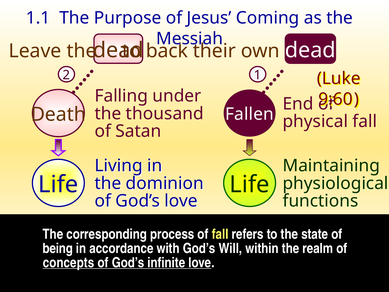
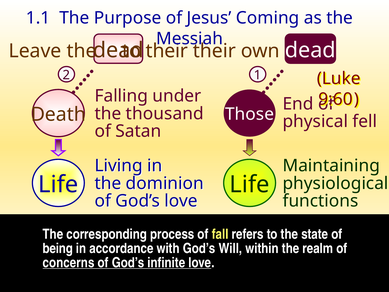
back at (167, 51): back -> their
Fallen: Fallen -> Those
physical fall: fall -> fell
concepts: concepts -> concerns
